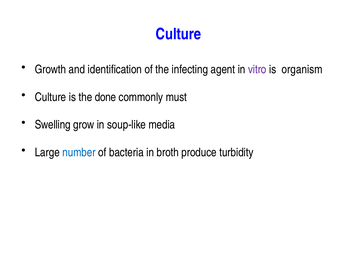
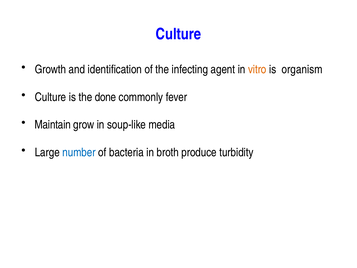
vitro colour: purple -> orange
must: must -> fever
Swelling: Swelling -> Maintain
